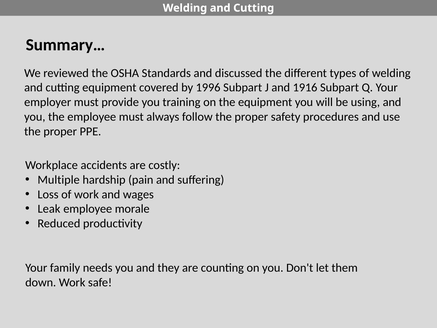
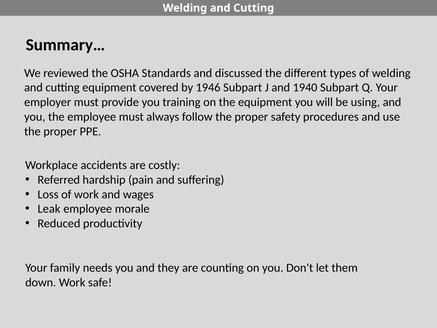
1996: 1996 -> 1946
1916: 1916 -> 1940
Multiple: Multiple -> Referred
